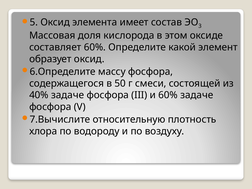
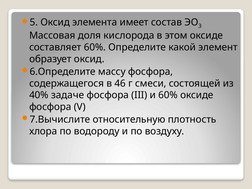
50: 50 -> 46
60% задаче: задаче -> оксиде
